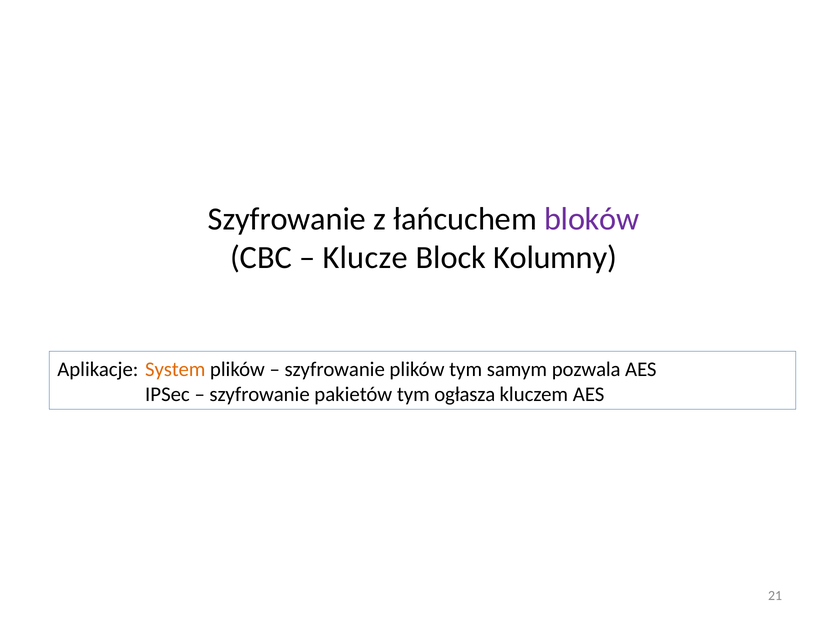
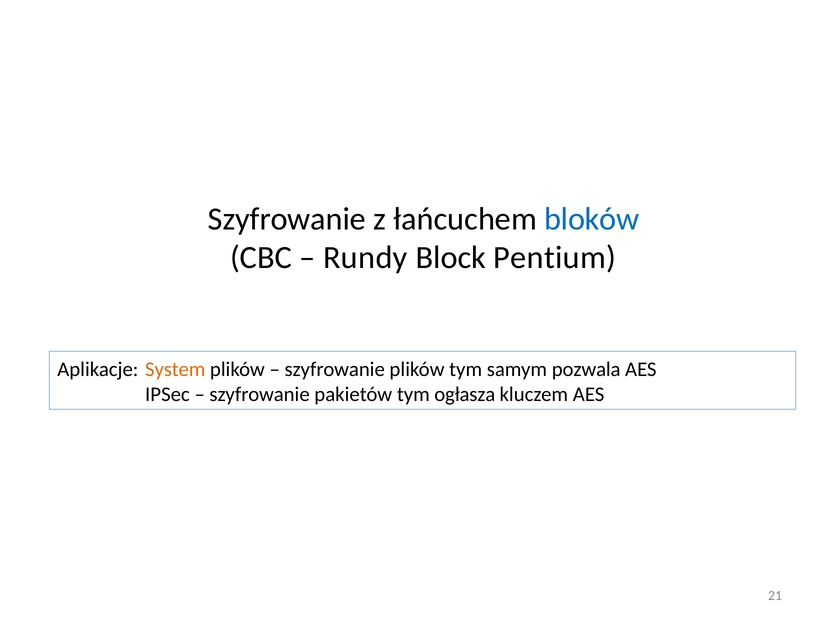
bloków colour: purple -> blue
Klucze: Klucze -> Rundy
Kolumny: Kolumny -> Pentium
